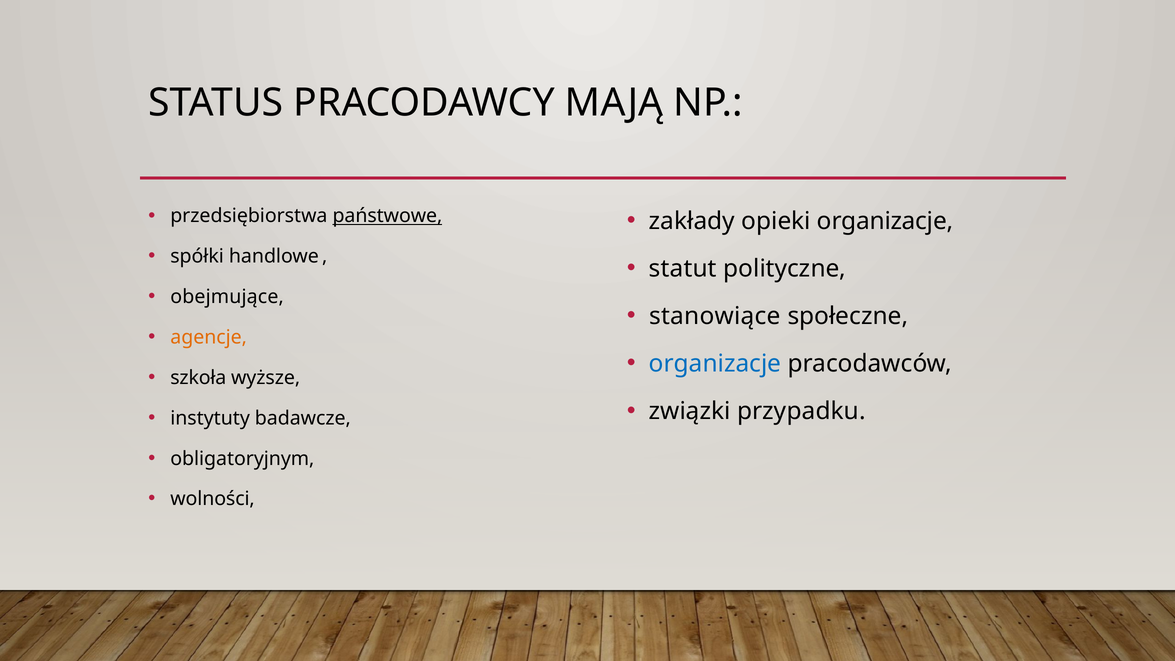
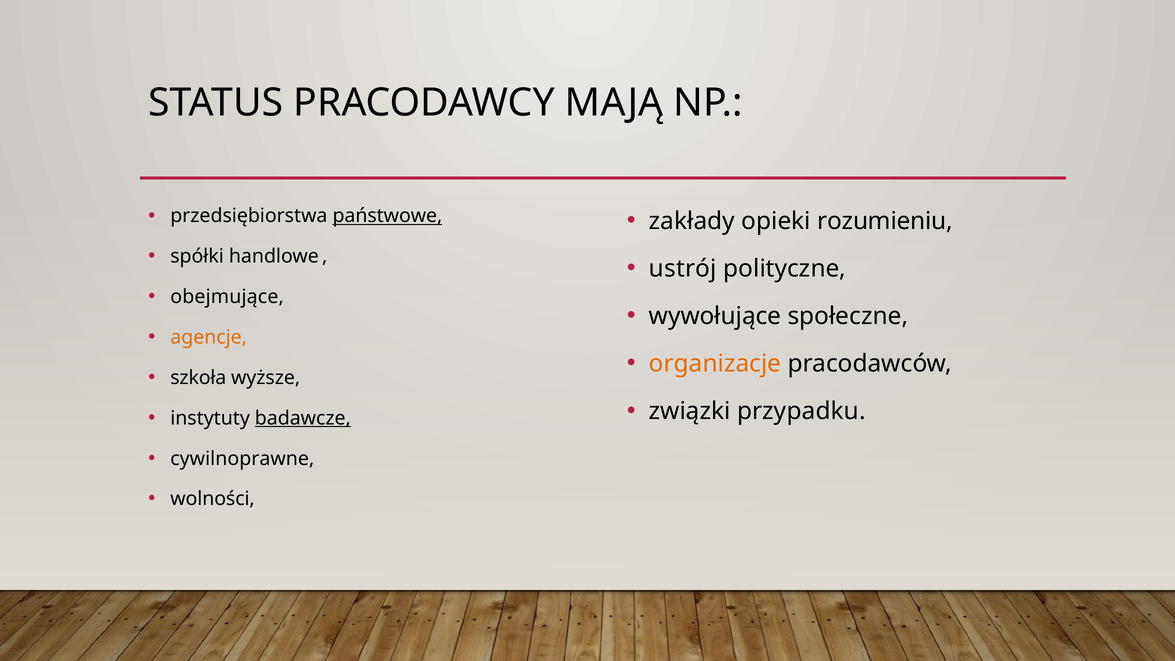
opieki organizacje: organizacje -> rozumieniu
statut: statut -> ustrój
stanowiące: stanowiące -> wywołujące
organizacje at (715, 364) colour: blue -> orange
badawcze underline: none -> present
obligatoryjnym: obligatoryjnym -> cywilnoprawne
